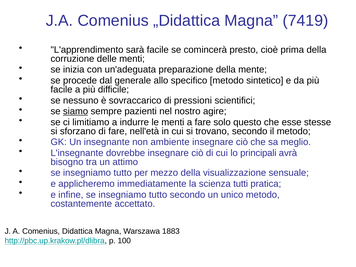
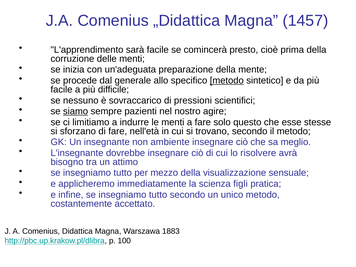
7419: 7419 -> 1457
metodo at (227, 81) underline: none -> present
principali: principali -> risolvere
tutti: tutti -> figli
